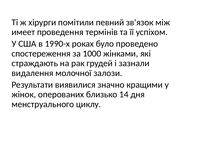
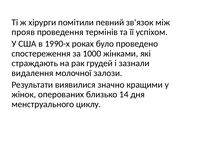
имеет: имеет -> прояв
